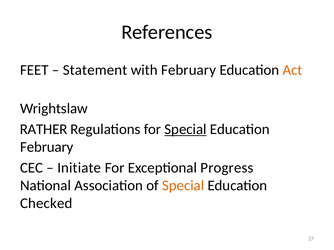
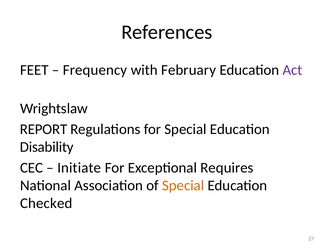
Statement: Statement -> Frequency
Act colour: orange -> purple
RATHER: RATHER -> REPORT
Special at (186, 129) underline: present -> none
February at (47, 147): February -> Disability
Progress: Progress -> Requires
